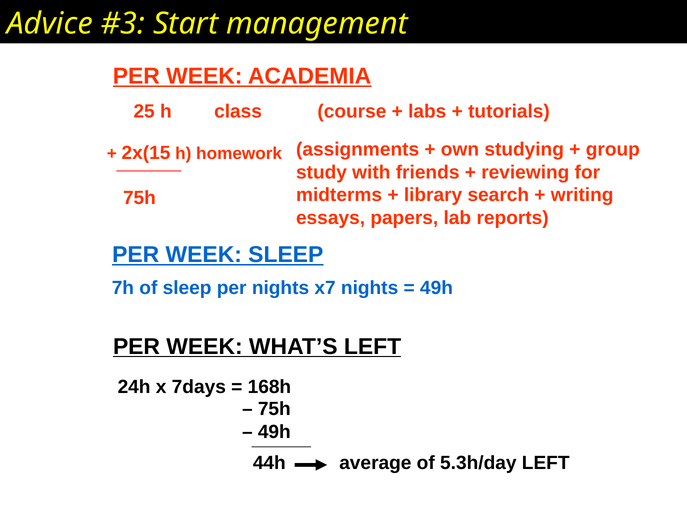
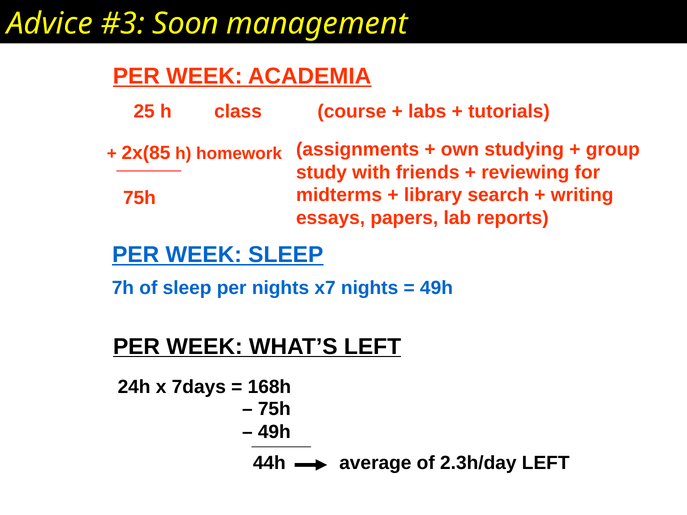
Start: Start -> Soon
2x(15: 2x(15 -> 2x(85
5.3h/day: 5.3h/day -> 2.3h/day
